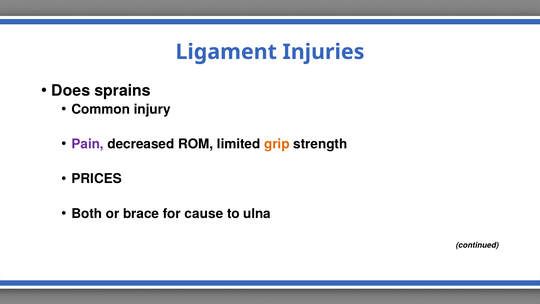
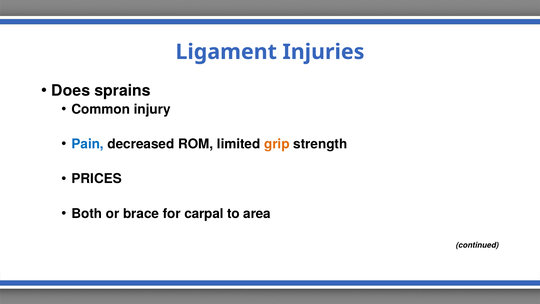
Pain colour: purple -> blue
cause: cause -> carpal
ulna: ulna -> area
